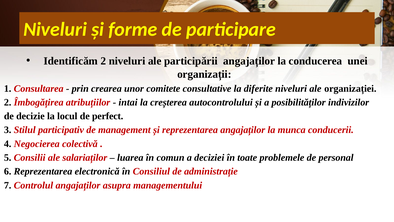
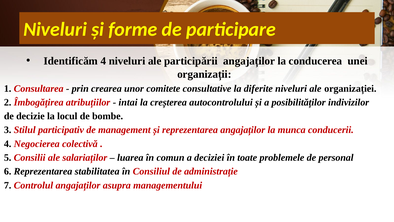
Identificăm 2: 2 -> 4
perfect: perfect -> bombe
electronică: electronică -> stabilitatea
